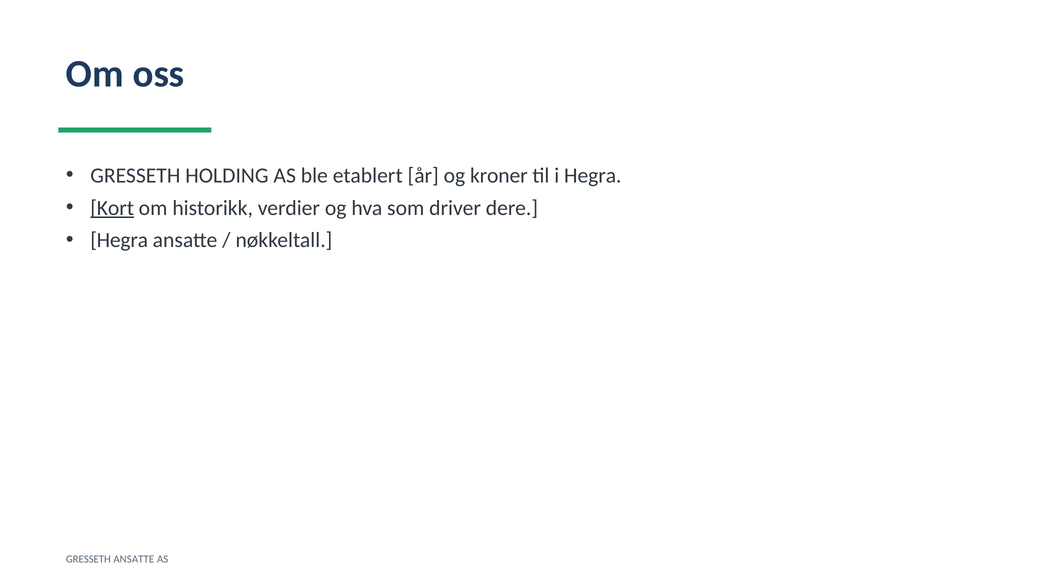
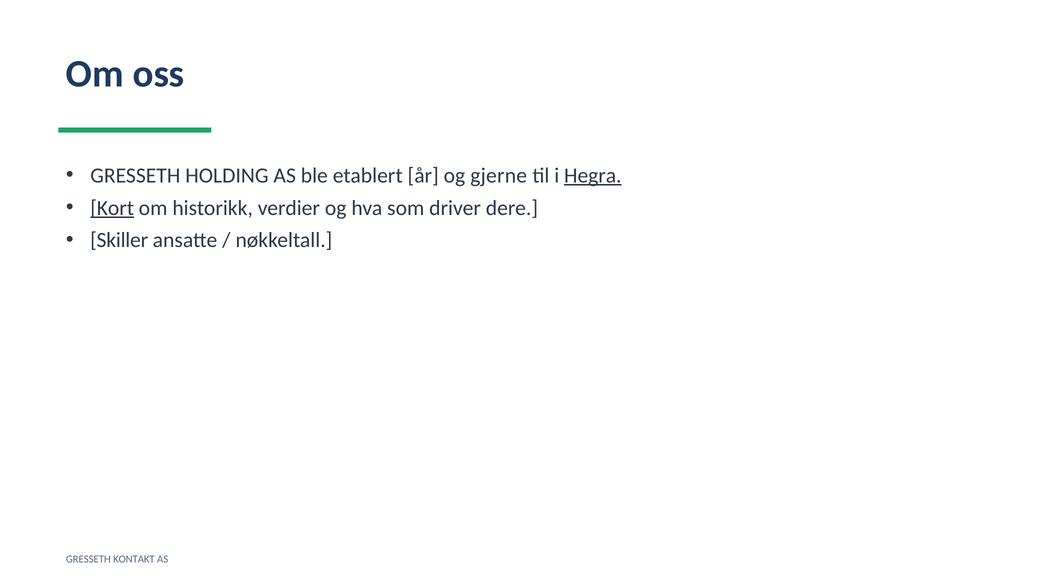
kroner: kroner -> gjerne
Hegra at (593, 176) underline: none -> present
Hegra at (119, 240): Hegra -> Skiller
GRESSETH ANSATTE: ANSATTE -> KONTAKT
